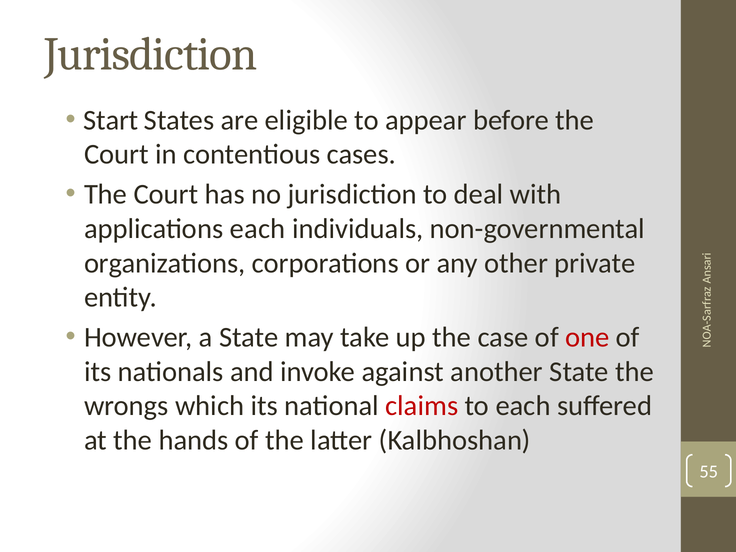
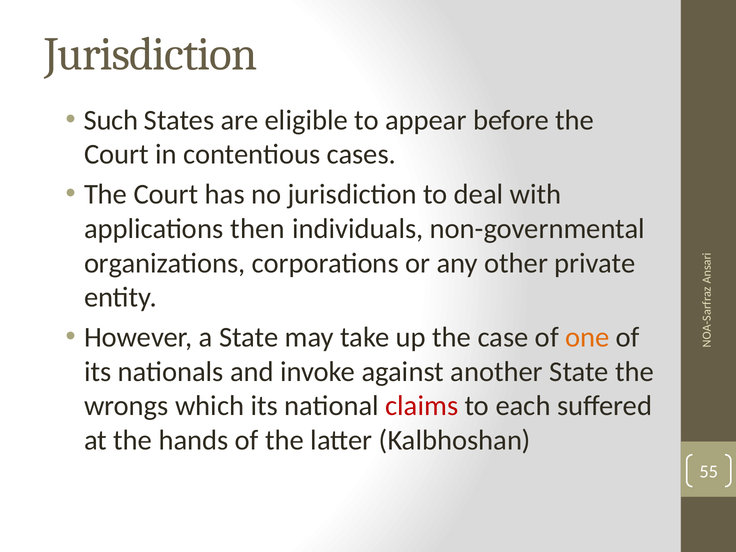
Start: Start -> Such
applications each: each -> then
one colour: red -> orange
